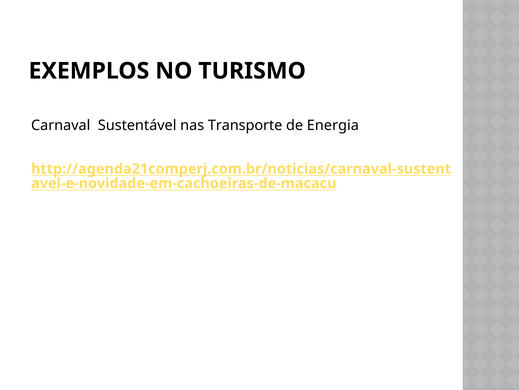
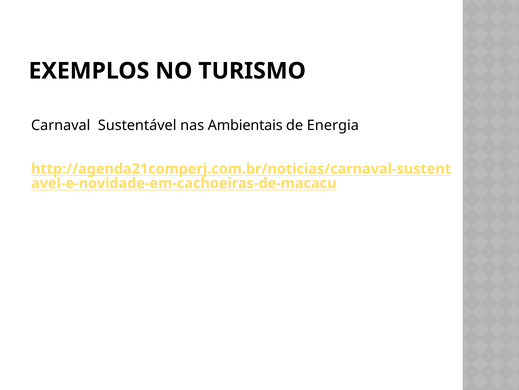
Transporte: Transporte -> Ambientais
